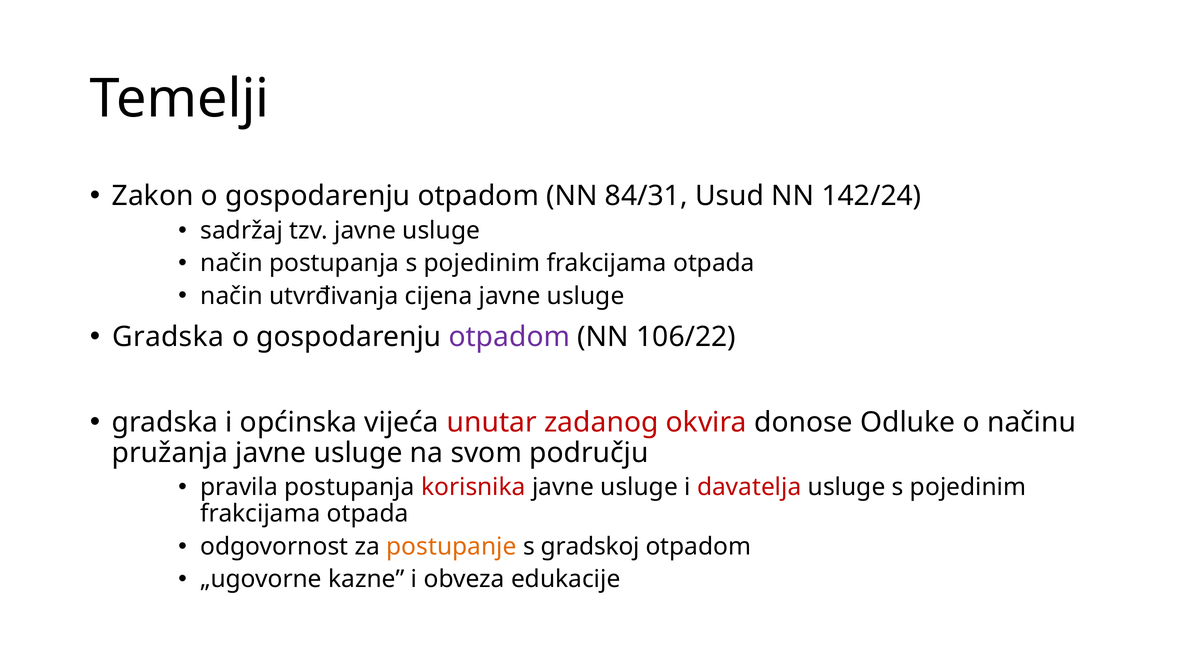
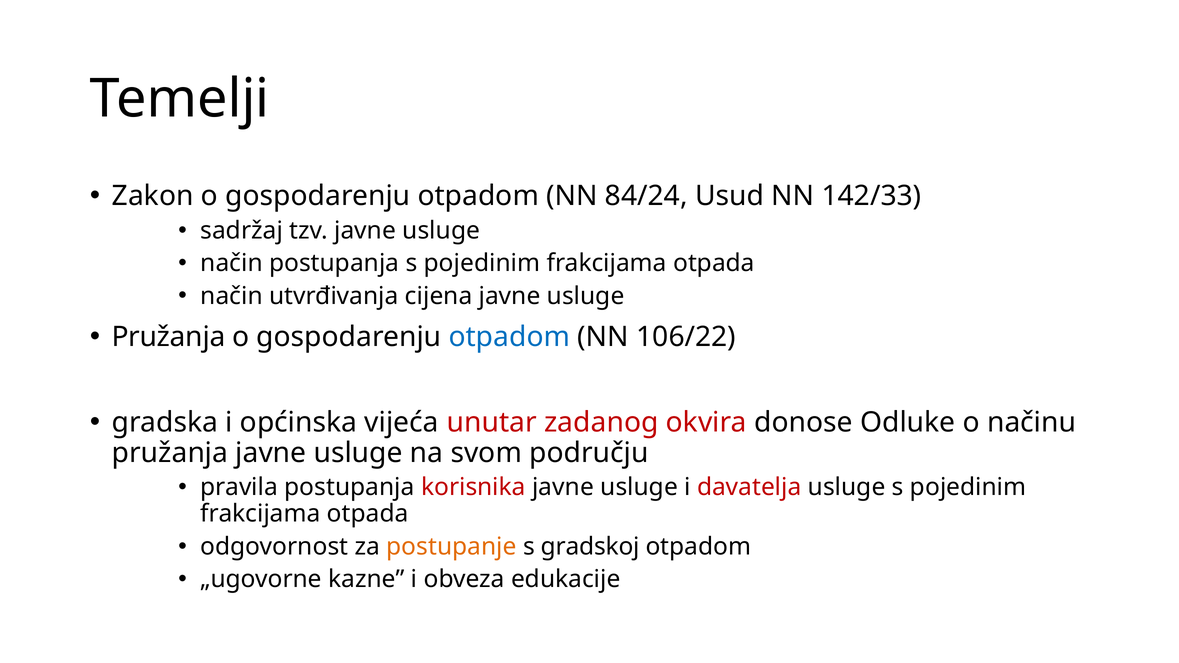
84/31: 84/31 -> 84/24
142/24: 142/24 -> 142/33
Gradska at (168, 337): Gradska -> Pružanja
otpadom at (509, 337) colour: purple -> blue
